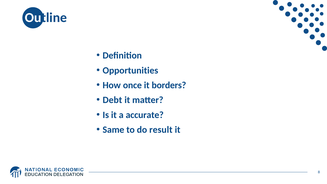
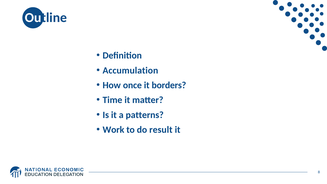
Opportunities: Opportunities -> Accumulation
Debt: Debt -> Time
accurate: accurate -> patterns
Same: Same -> Work
